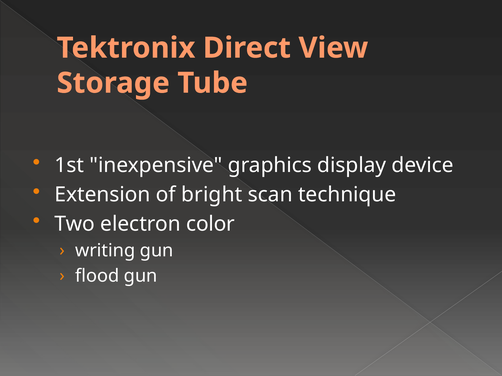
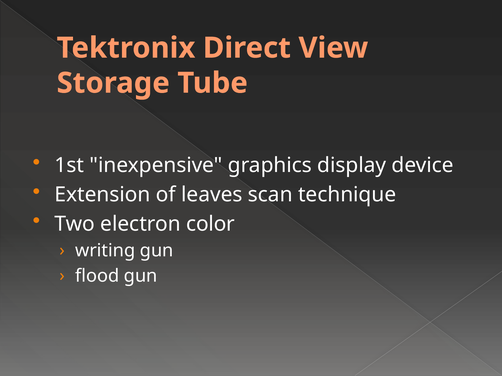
bright: bright -> leaves
